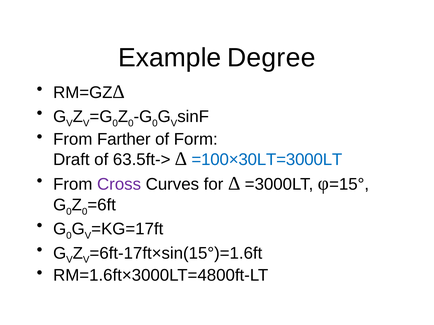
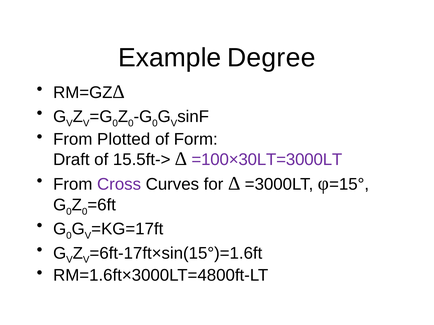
Farther: Farther -> Plotted
63.5ft->: 63.5ft-> -> 15.5ft->
=100×30LT=3000LT colour: blue -> purple
